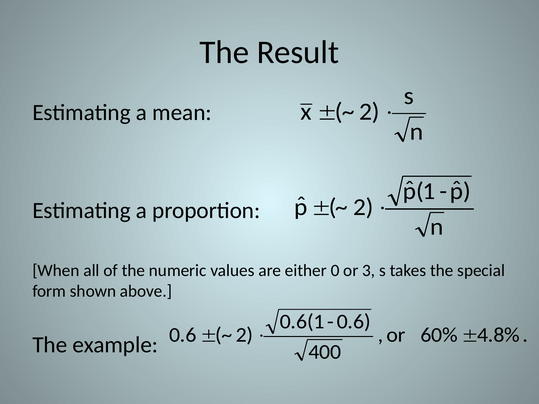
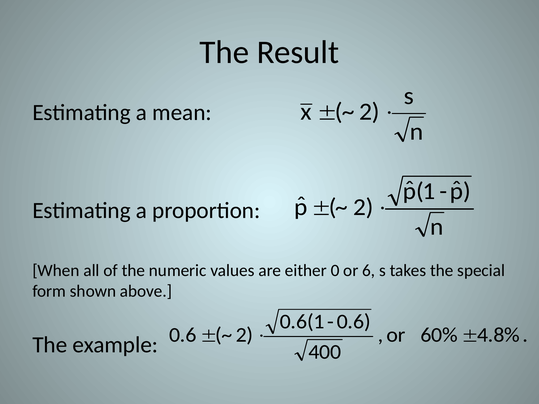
3: 3 -> 6
